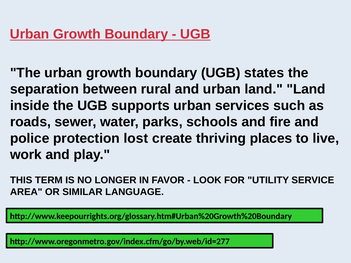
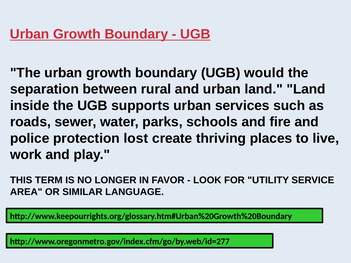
states: states -> would
